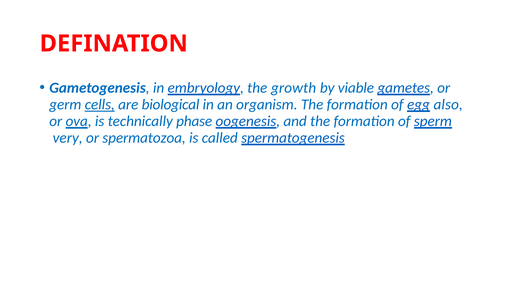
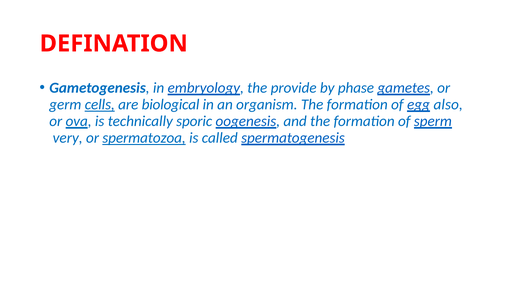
growth: growth -> provide
viable: viable -> phase
phase: phase -> sporic
spermatozoa underline: none -> present
